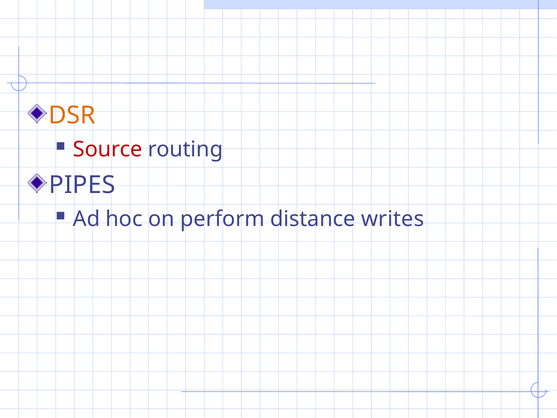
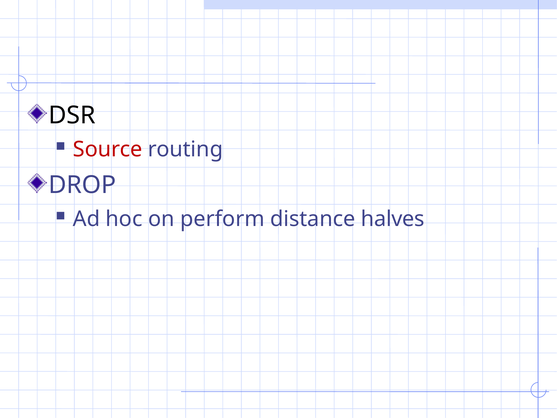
DSR colour: orange -> black
PIPES: PIPES -> DROP
writes: writes -> halves
